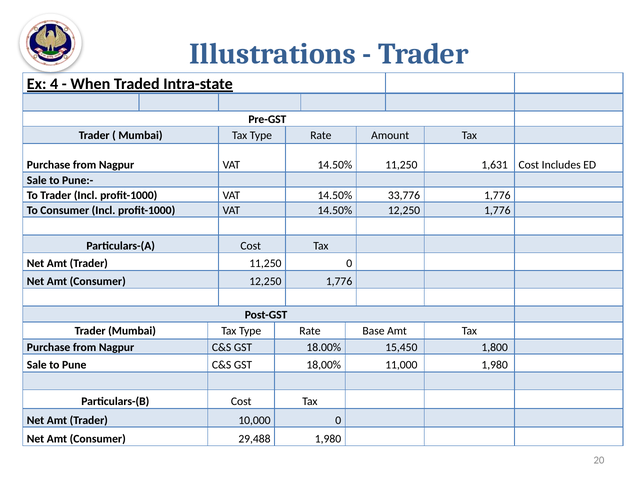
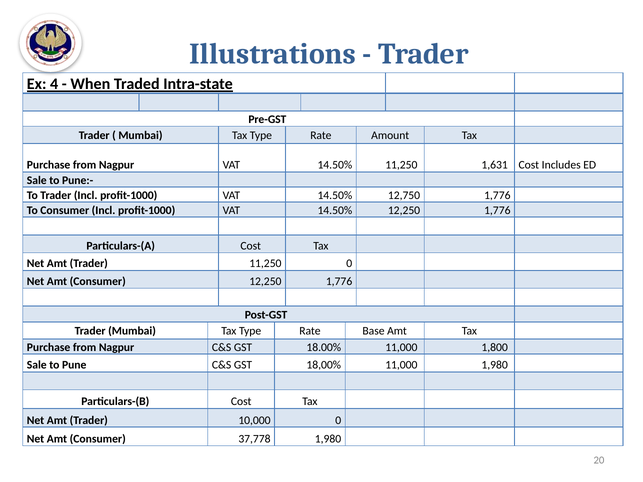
33,776: 33,776 -> 12,750
18.00% 15,450: 15,450 -> 11,000
29,488: 29,488 -> 37,778
